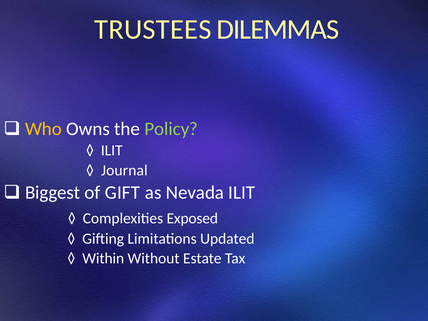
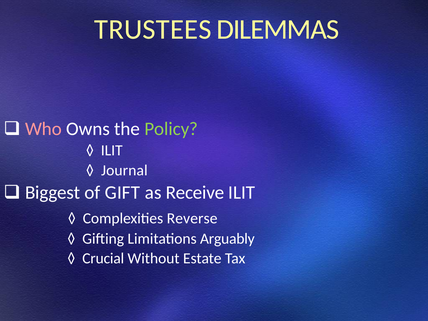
Who colour: yellow -> pink
Nevada: Nevada -> Receive
Exposed: Exposed -> Reverse
Updated: Updated -> Arguably
Within: Within -> Crucial
